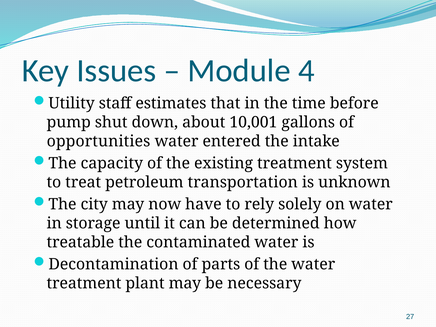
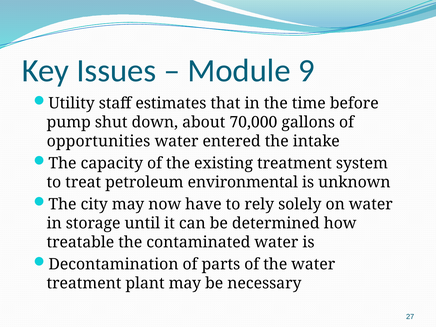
4: 4 -> 9
10,001: 10,001 -> 70,000
transportation: transportation -> environmental
